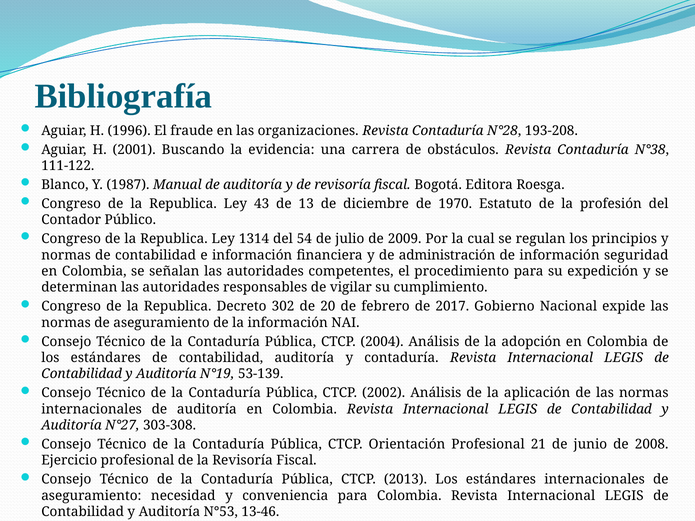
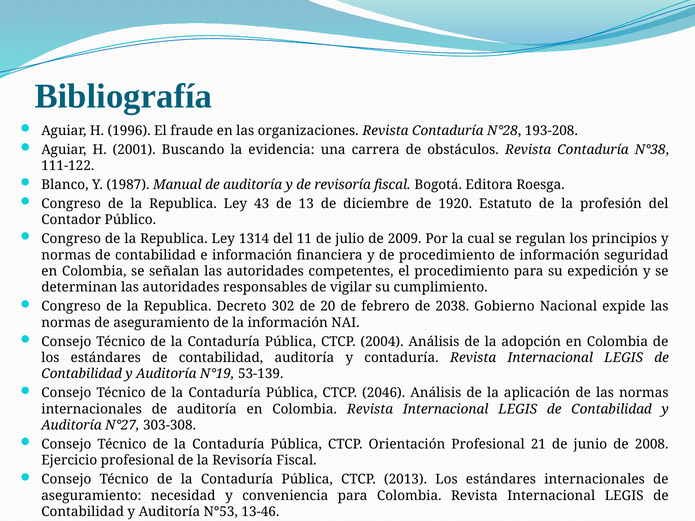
1970: 1970 -> 1920
54: 54 -> 11
de administración: administración -> procedimiento
2017: 2017 -> 2038
2002: 2002 -> 2046
